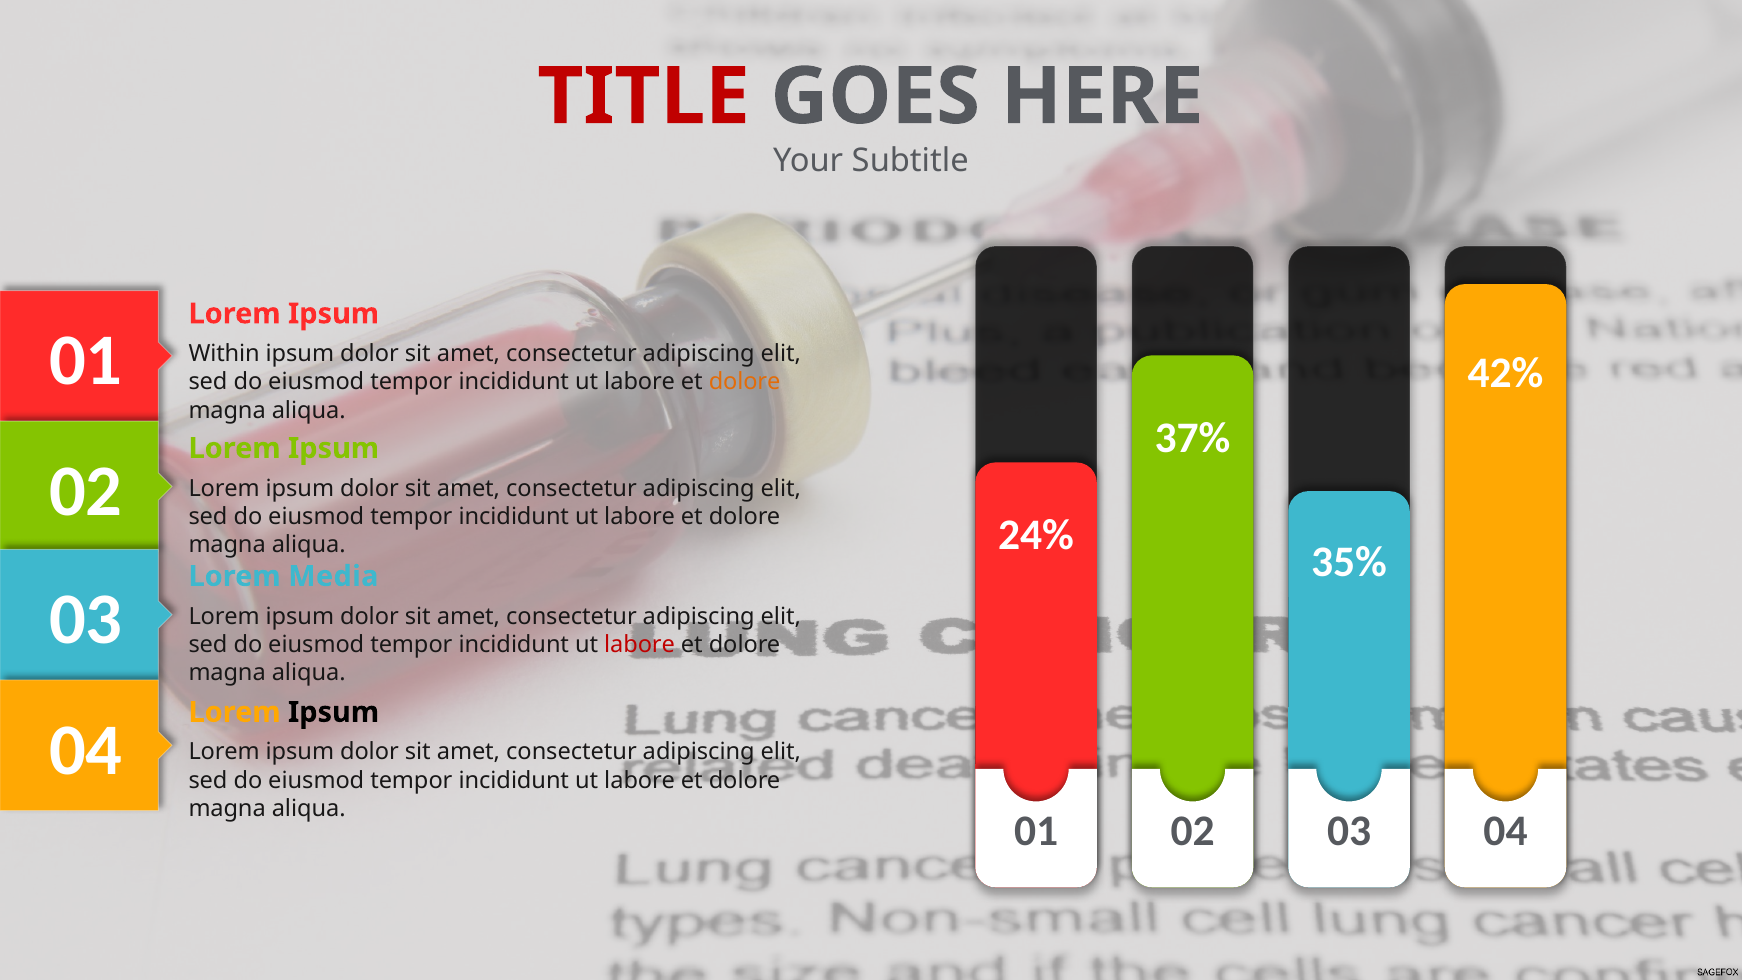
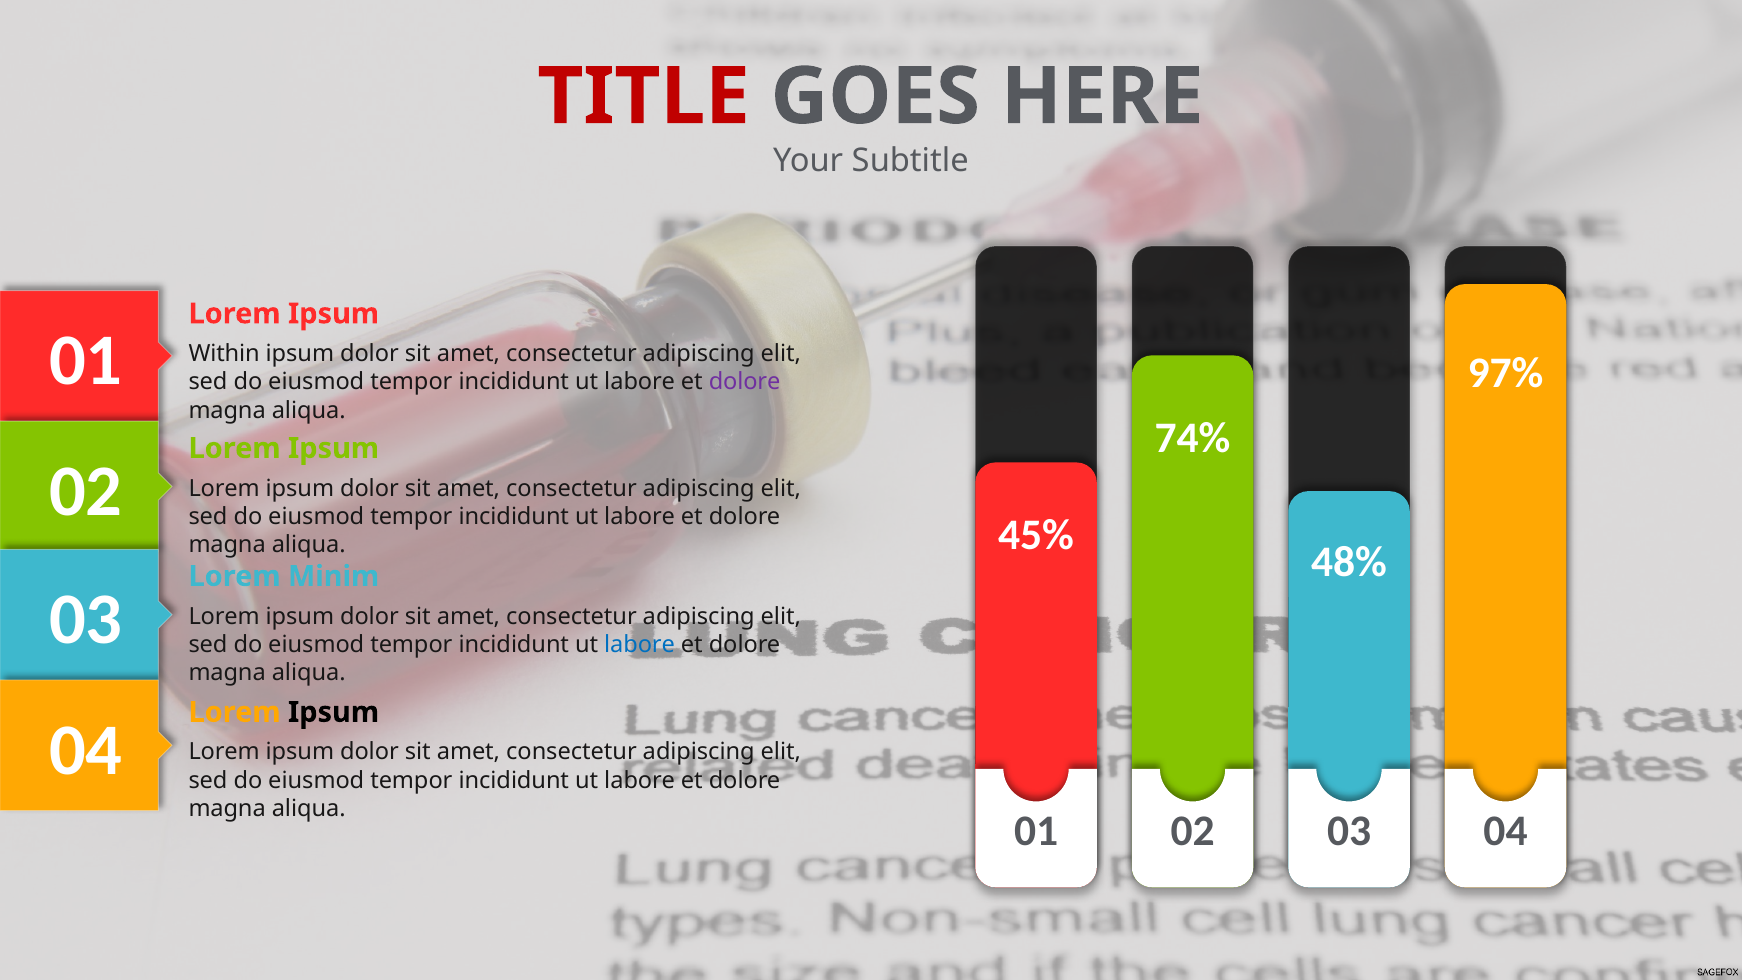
42%: 42% -> 97%
dolore at (745, 382) colour: orange -> purple
37%: 37% -> 74%
24%: 24% -> 45%
35%: 35% -> 48%
Media: Media -> Minim
labore at (640, 645) colour: red -> blue
